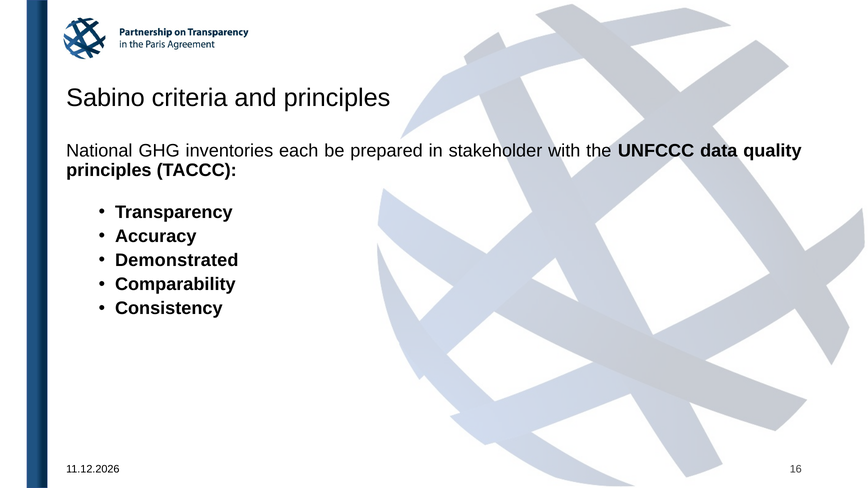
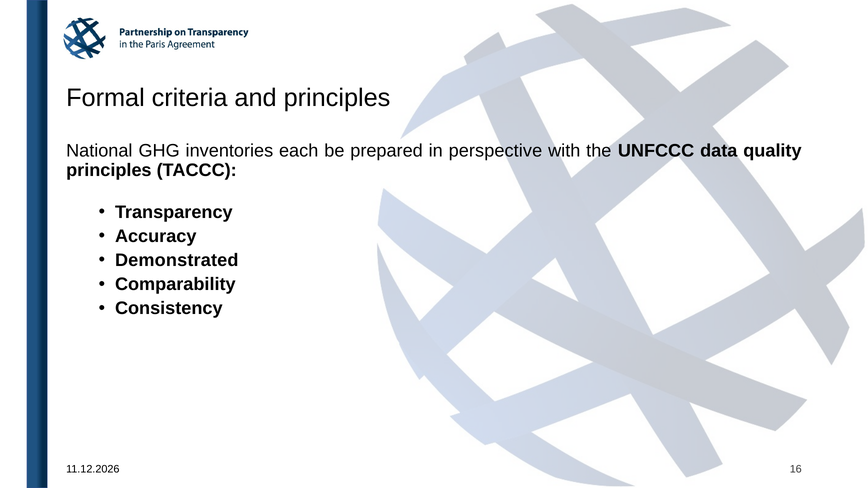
Sabino: Sabino -> Formal
stakeholder: stakeholder -> perspective
